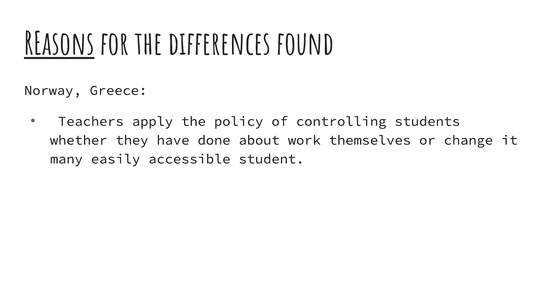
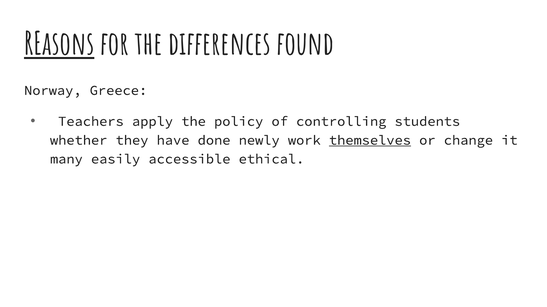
about: about -> newly
themselves underline: none -> present
student: student -> ethical
